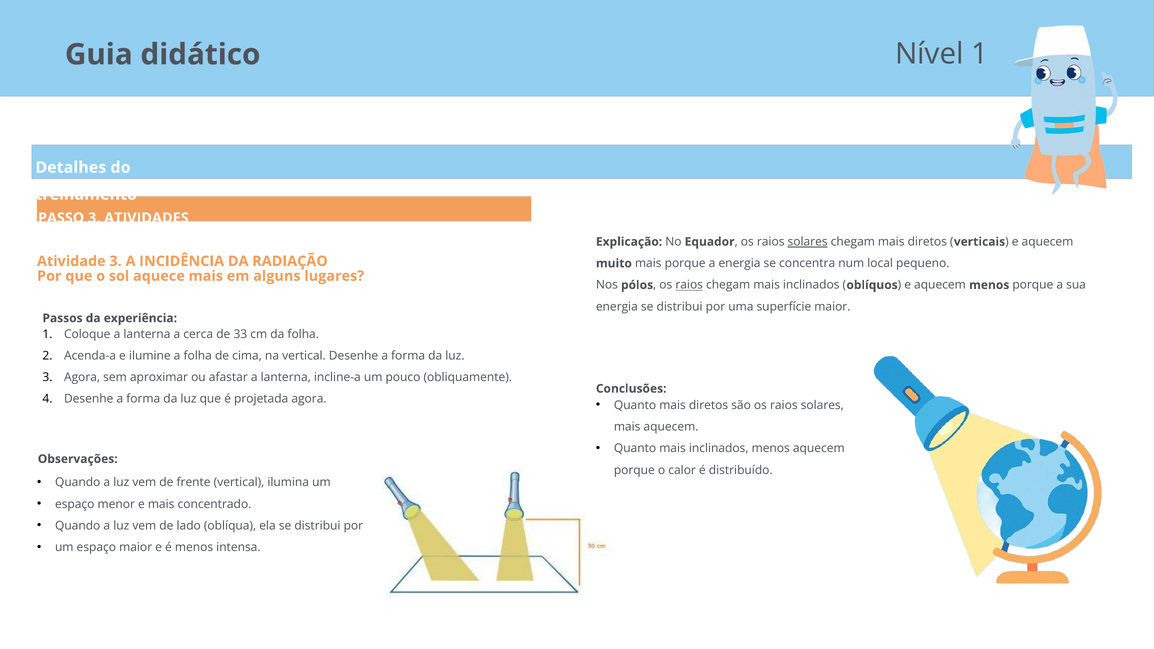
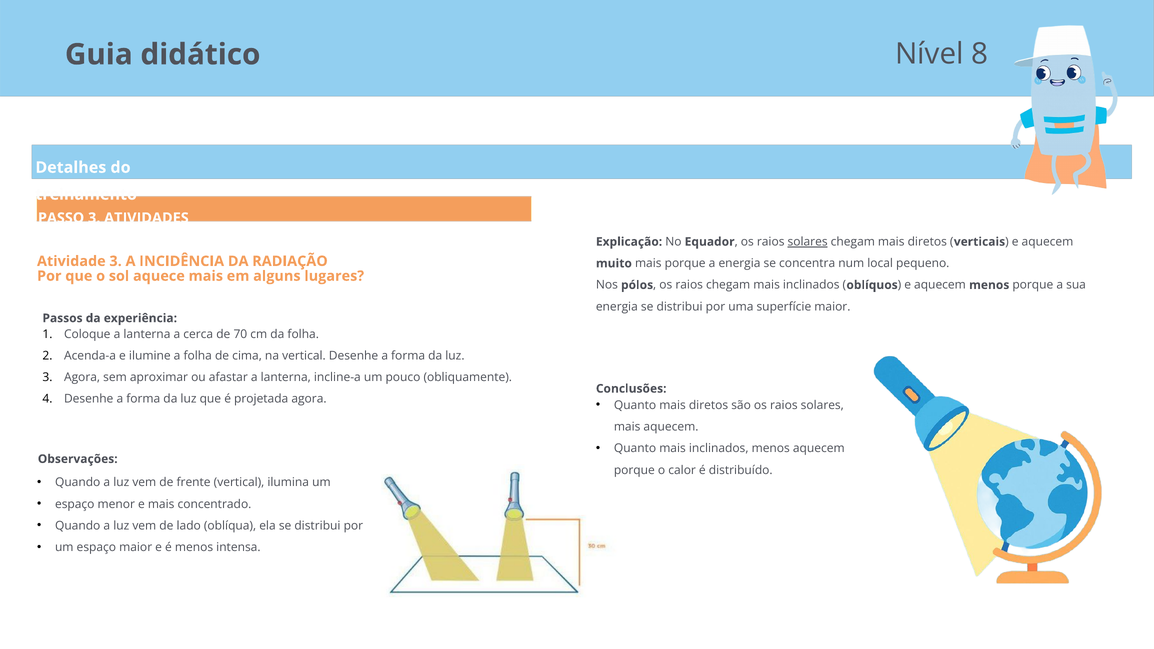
Nível 1: 1 -> 8
raios at (689, 285) underline: present -> none
33: 33 -> 70
